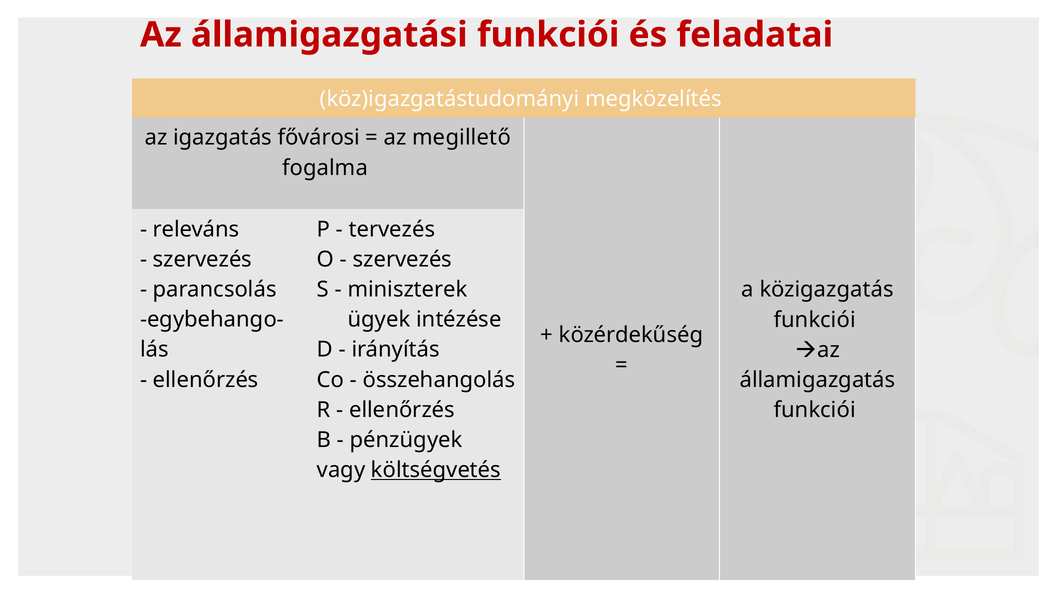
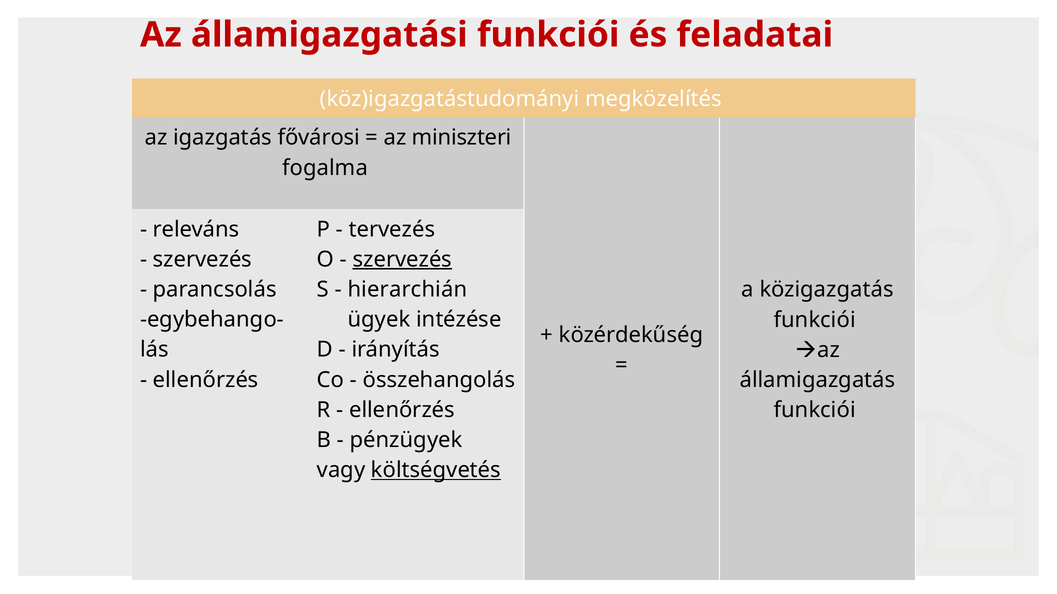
megillető: megillető -> miniszteri
szervezés at (402, 260) underline: none -> present
miniszterek: miniszterek -> hierarchián
